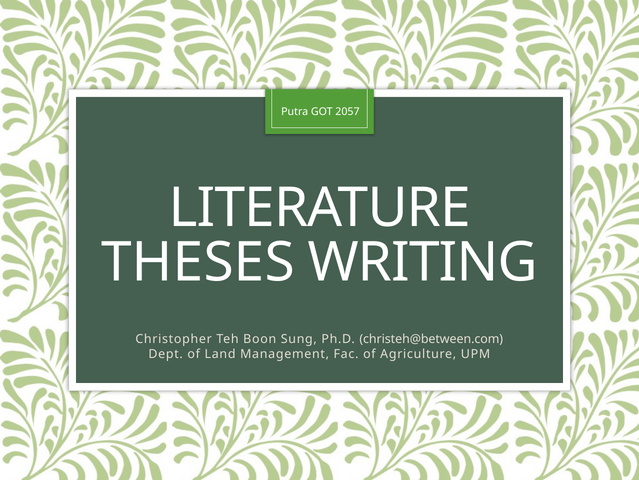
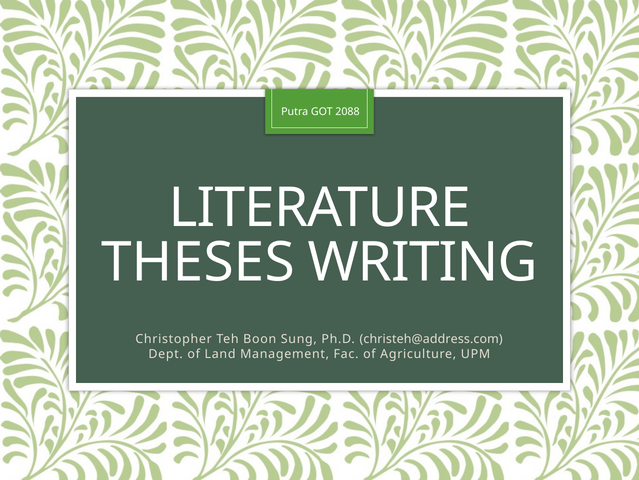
2057: 2057 -> 2088
christeh@between.com: christeh@between.com -> christeh@address.com
